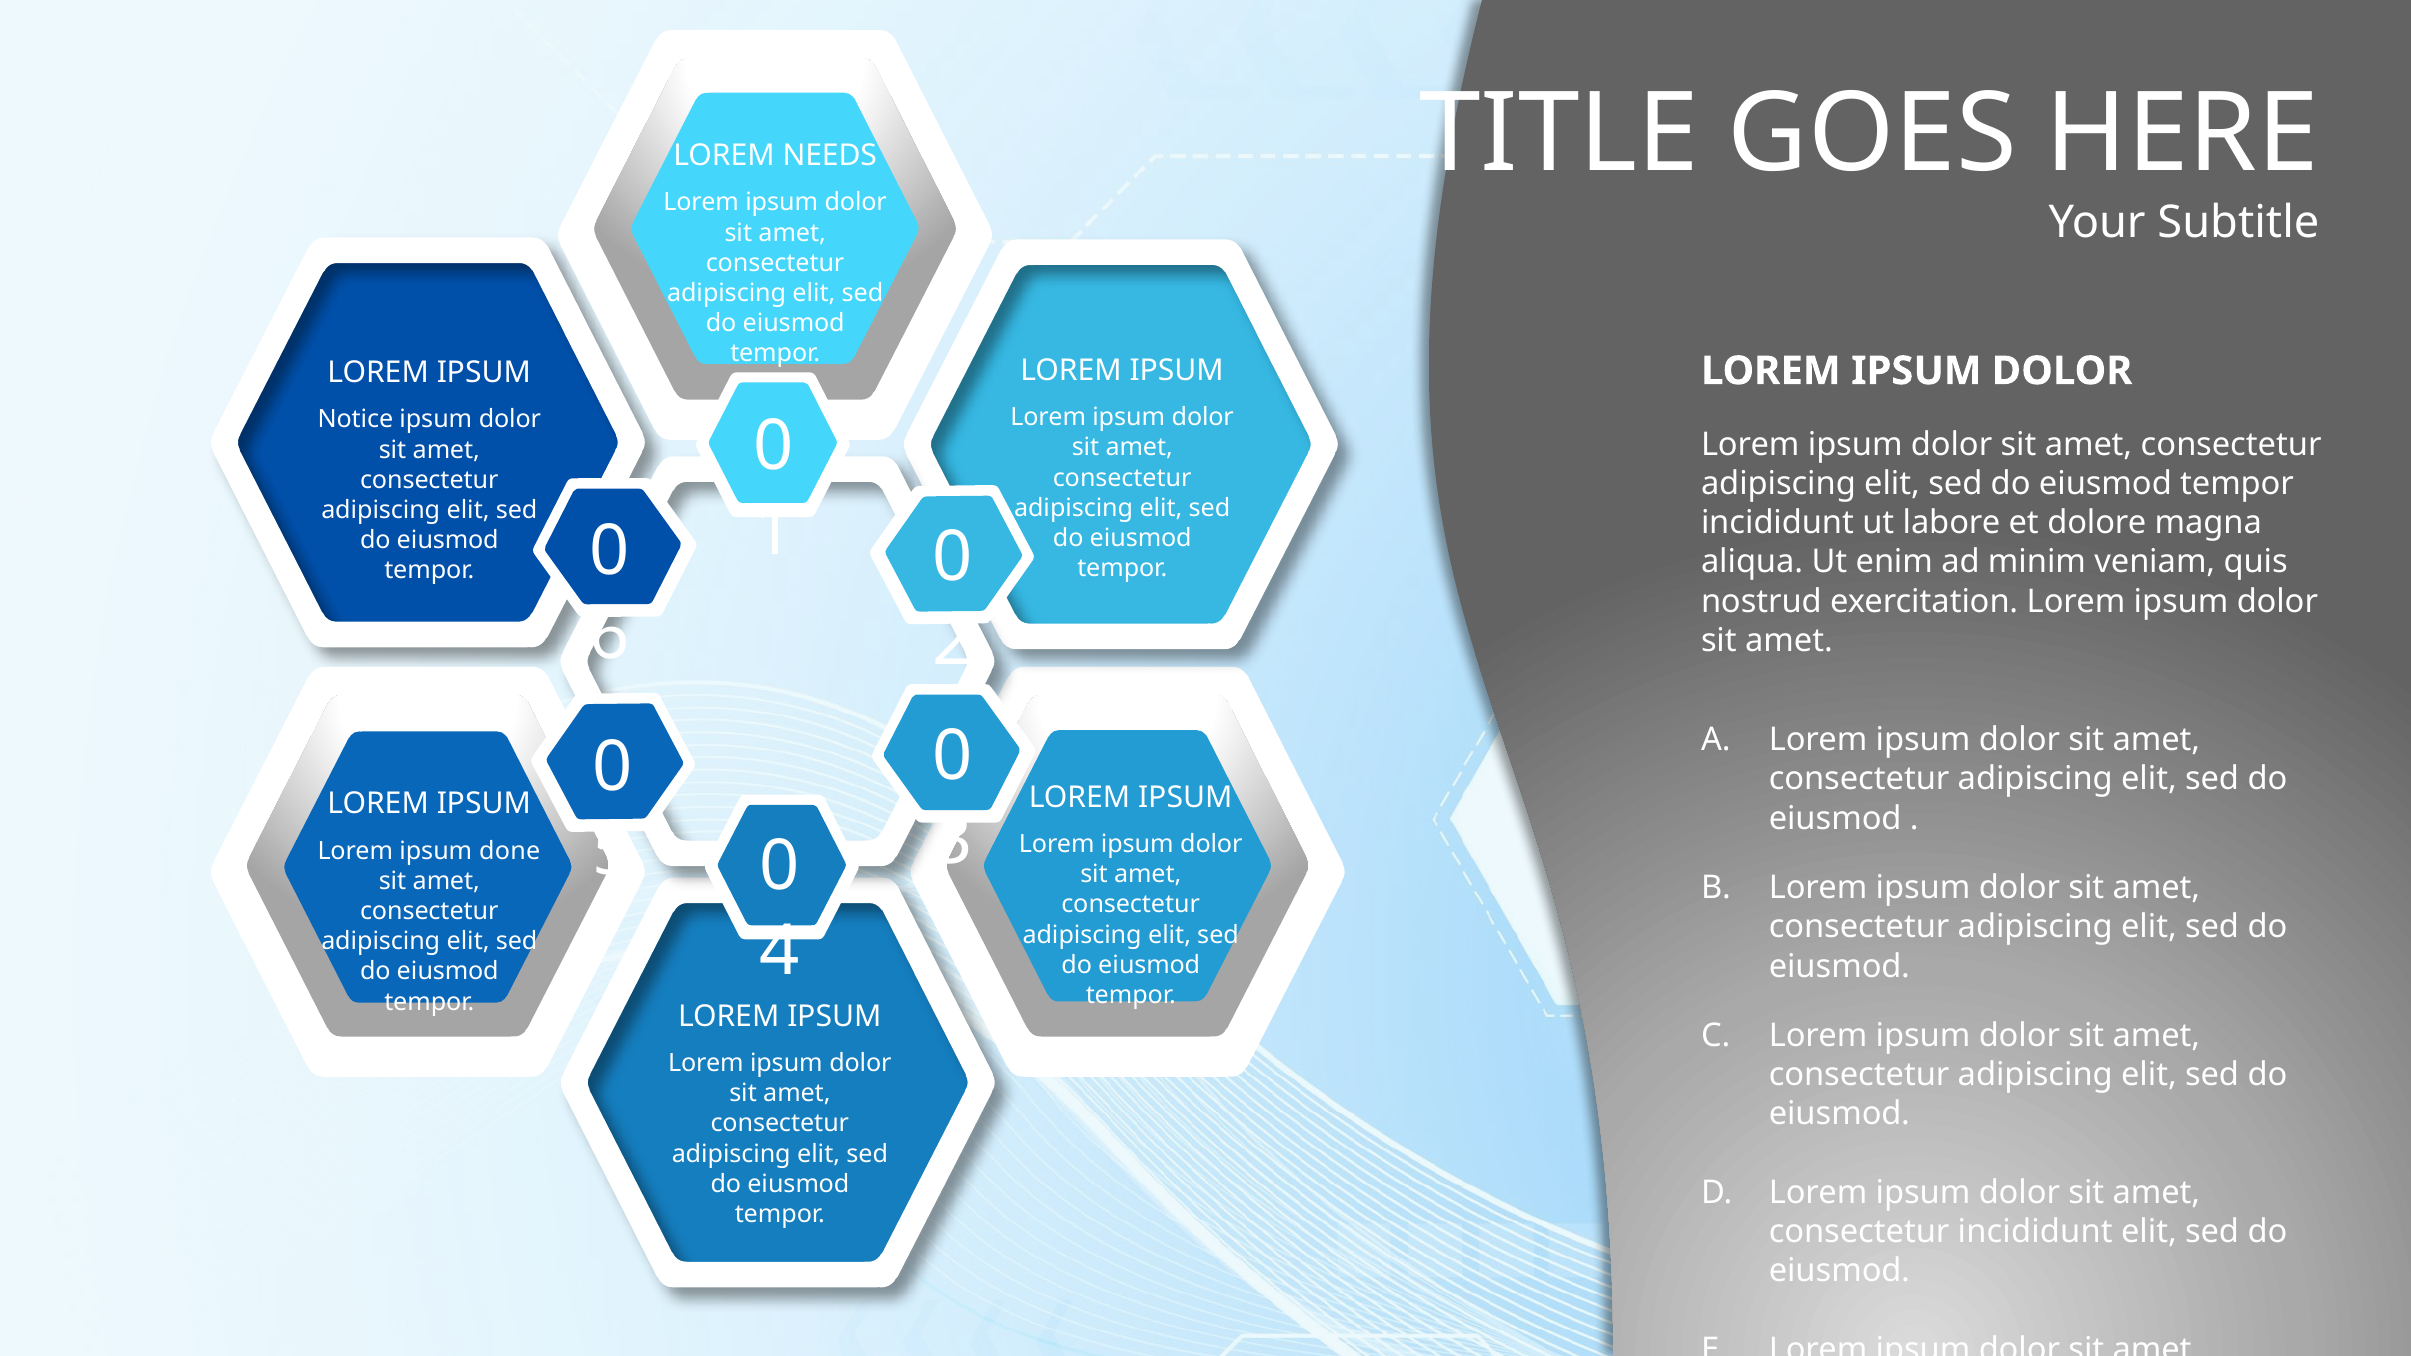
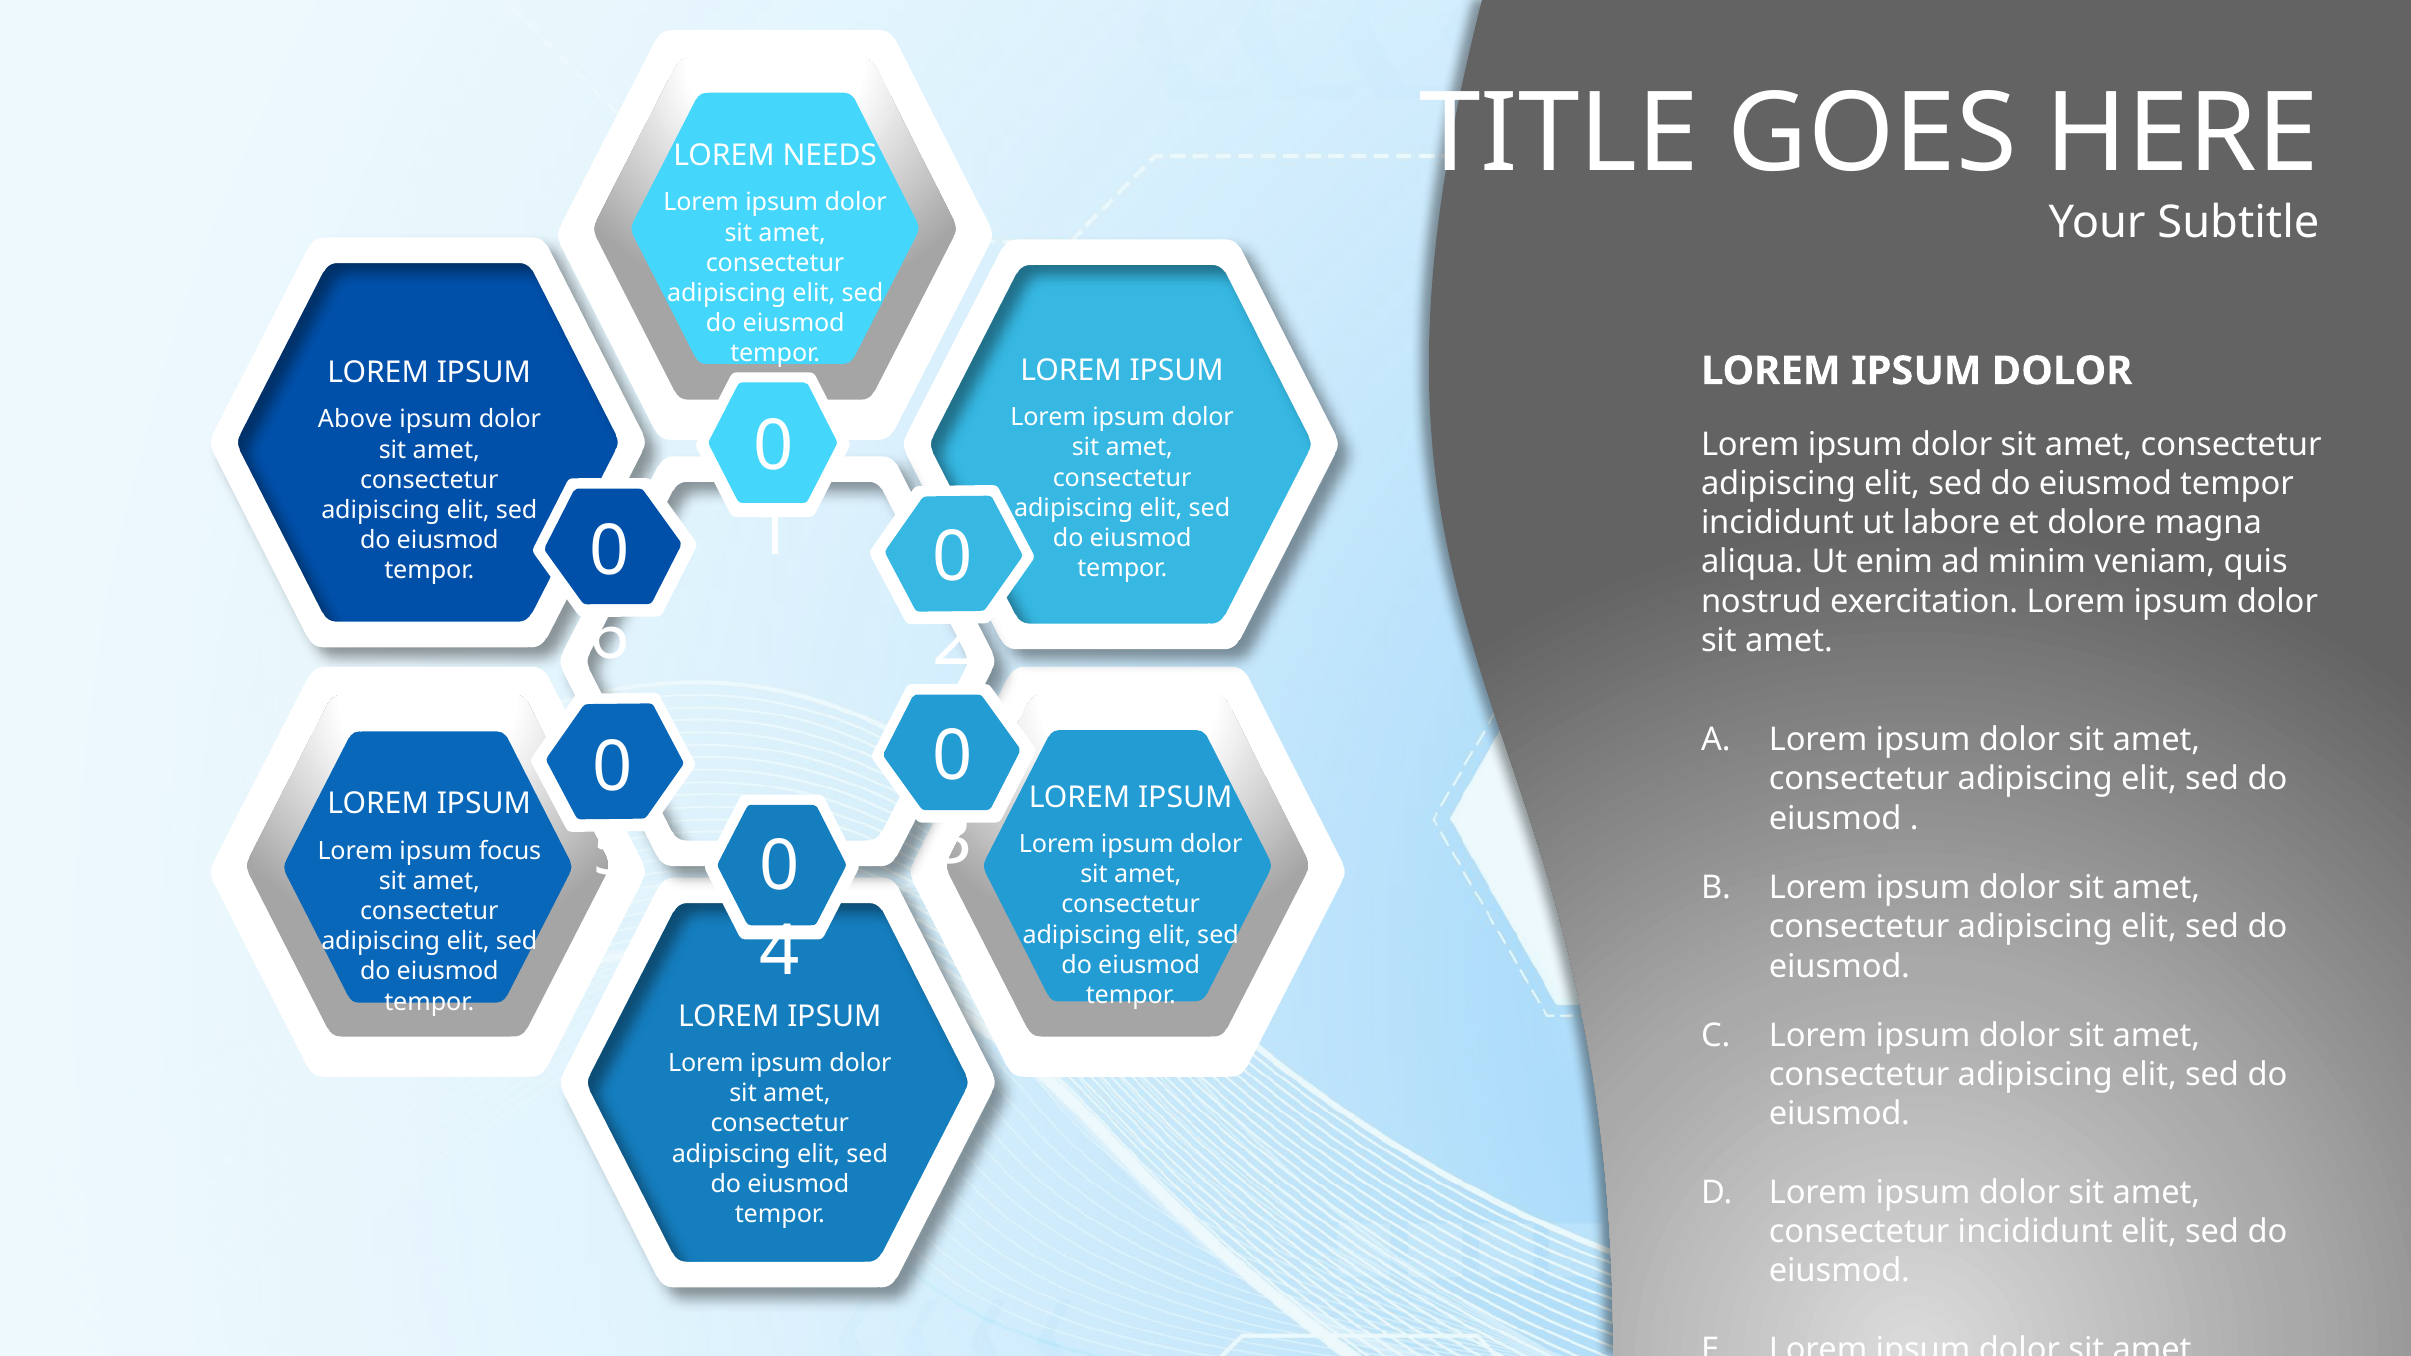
Notice: Notice -> Above
done: done -> focus
